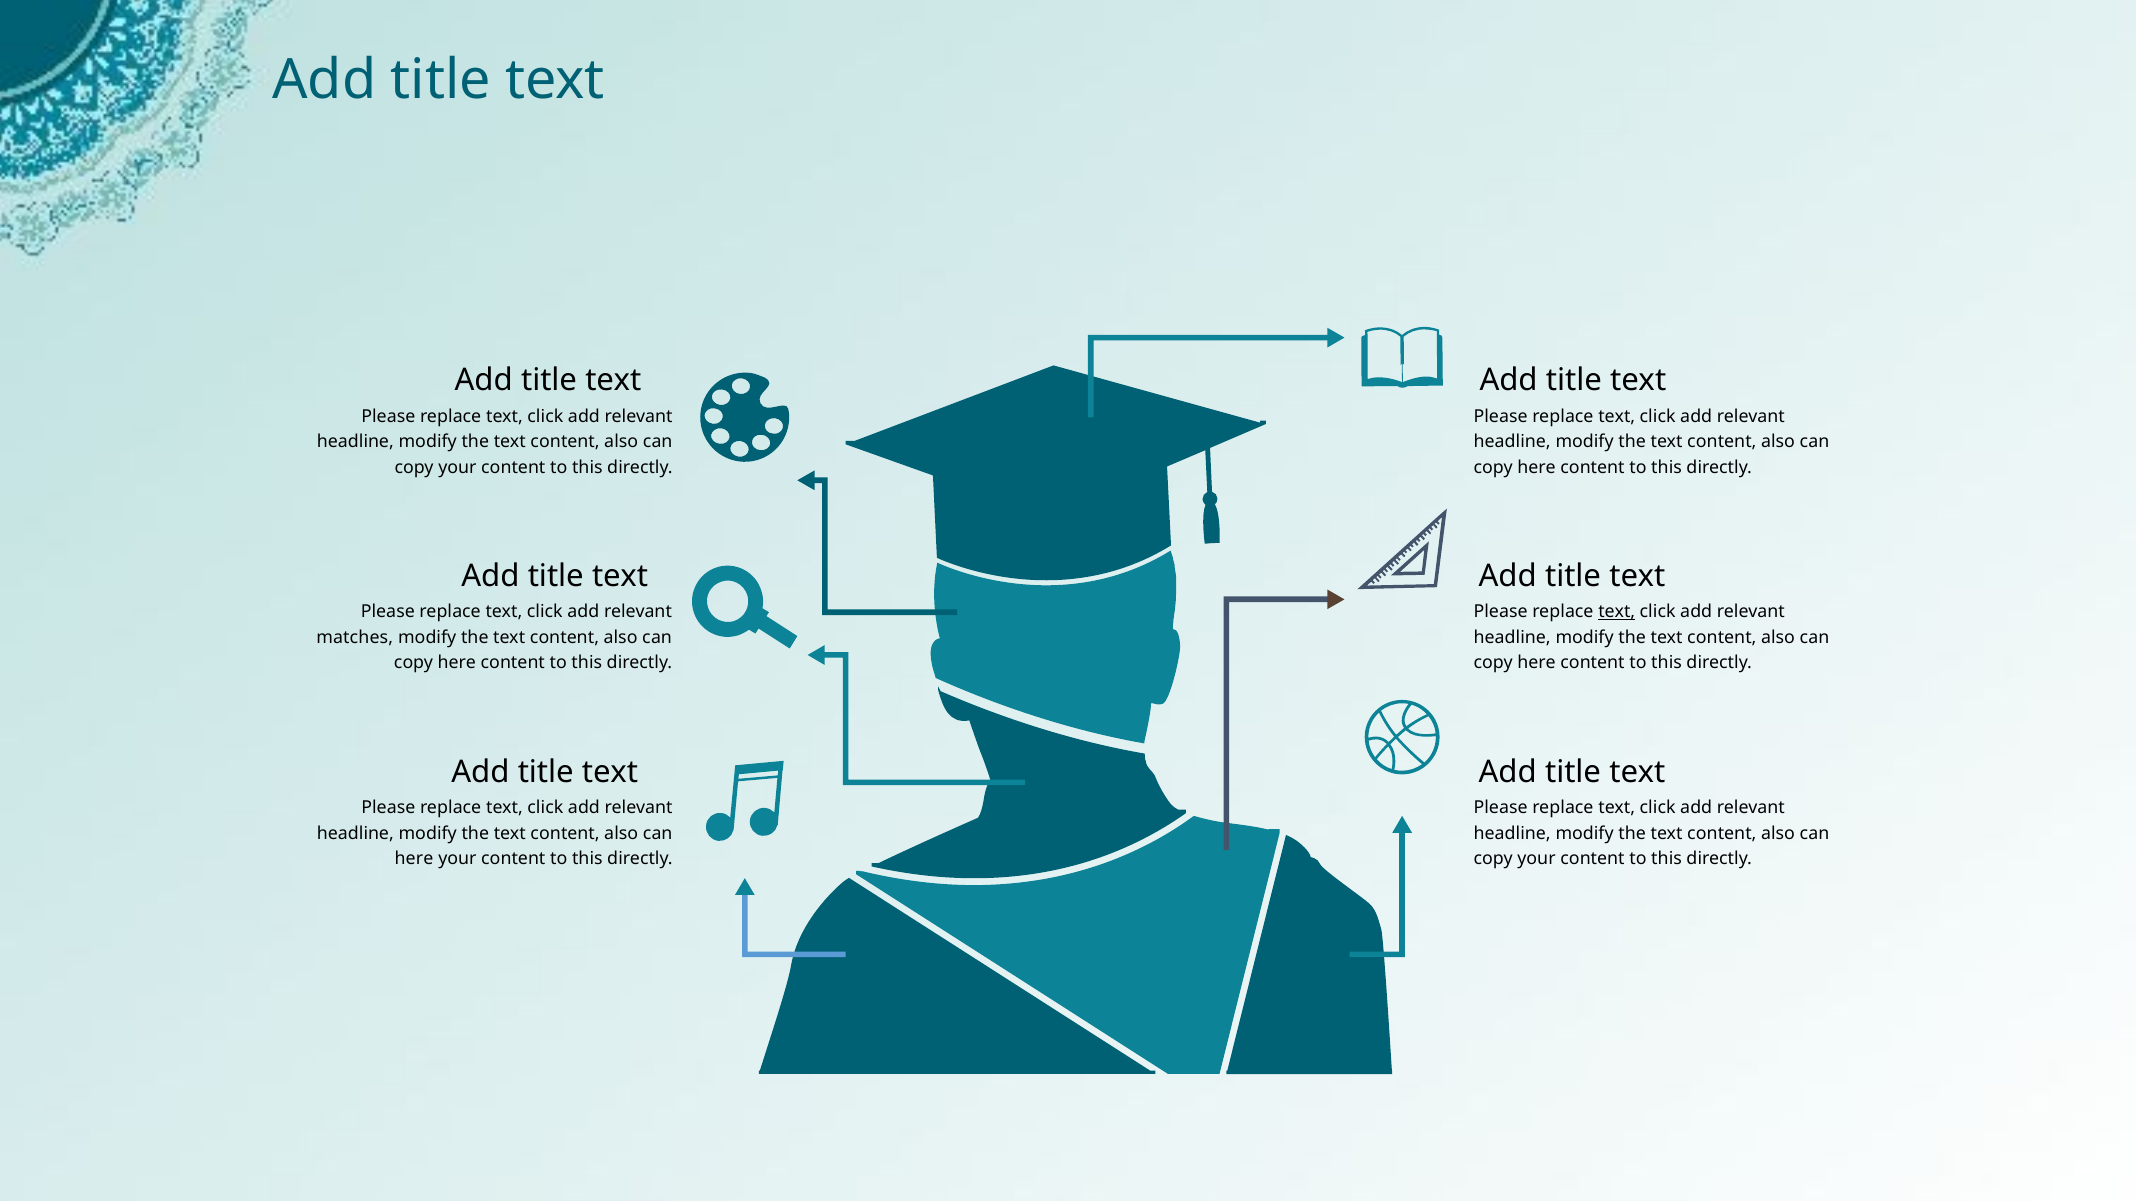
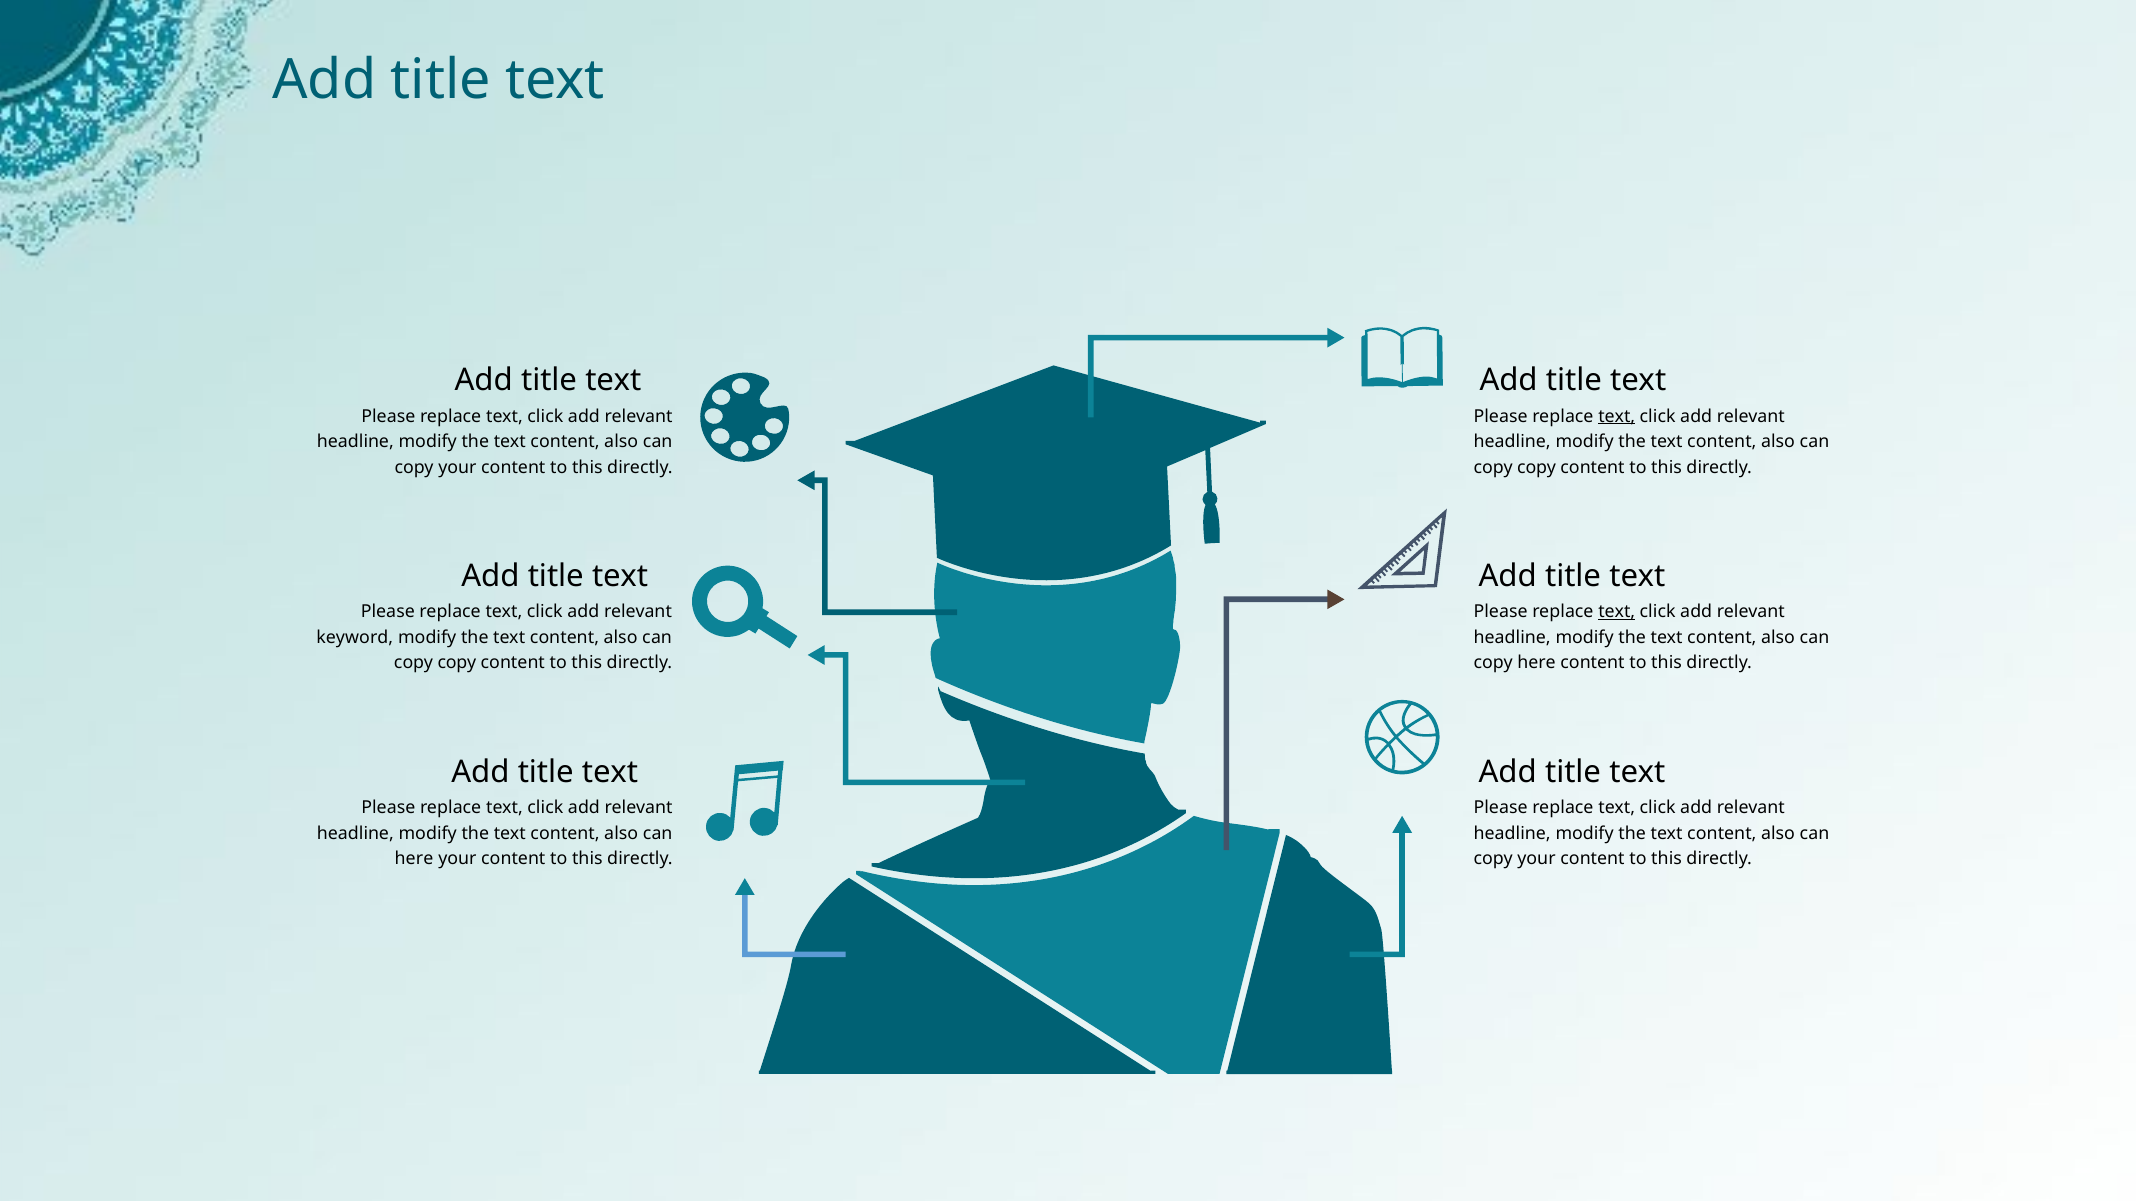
text at (1617, 416) underline: none -> present
here at (1537, 468): here -> copy
matches: matches -> keyword
here at (457, 663): here -> copy
